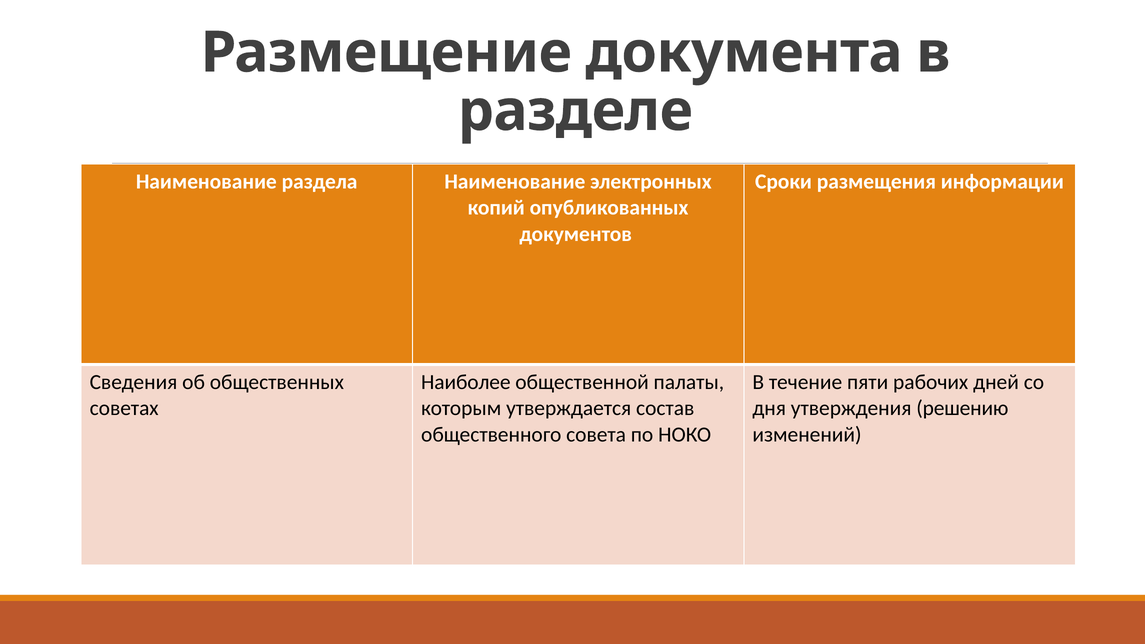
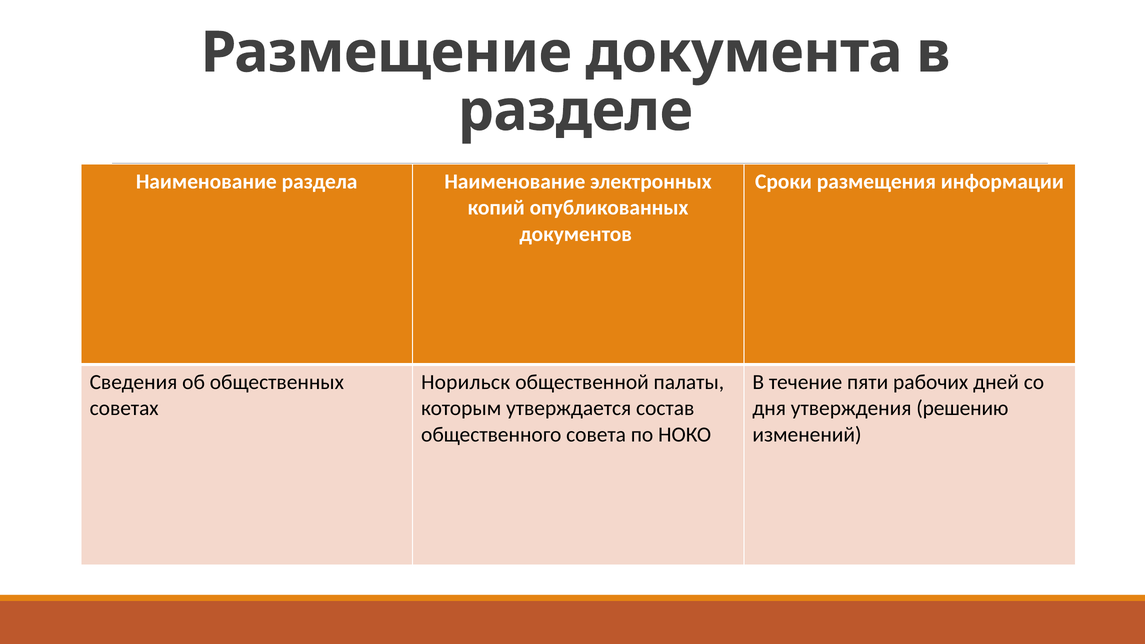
Наиболее: Наиболее -> Норильск
